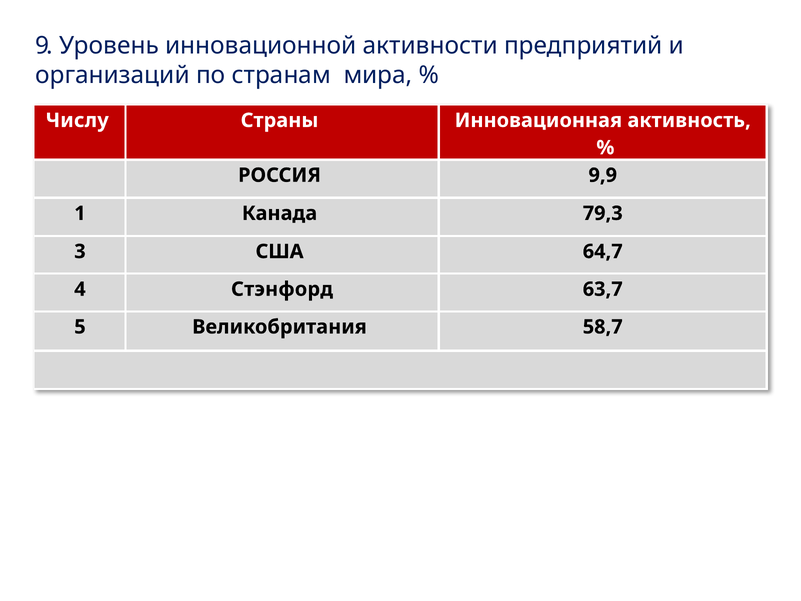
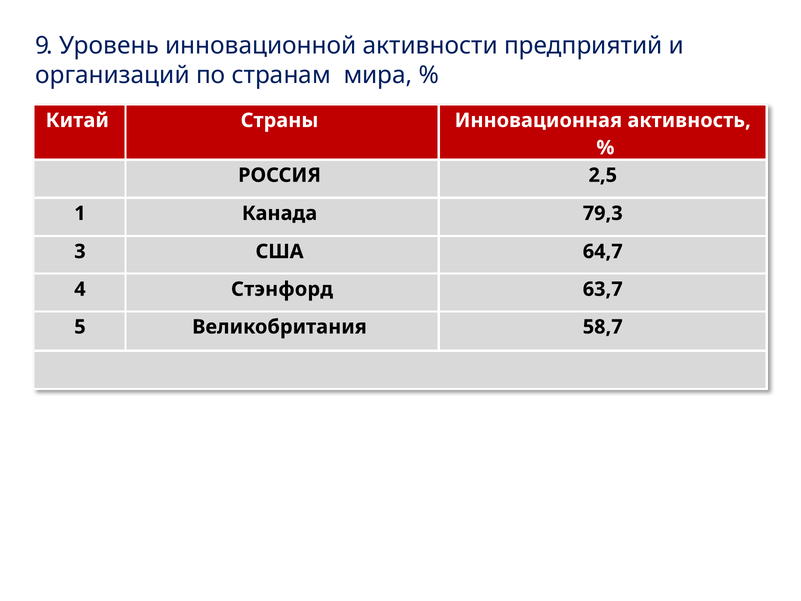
Числу: Числу -> Китай
9,9: 9,9 -> 2,5
